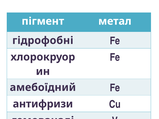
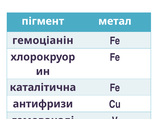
гідрофобні: гідрофобні -> гемоціанін
амебоїдний: амебоїдний -> каталітична
